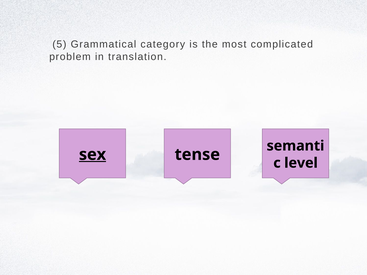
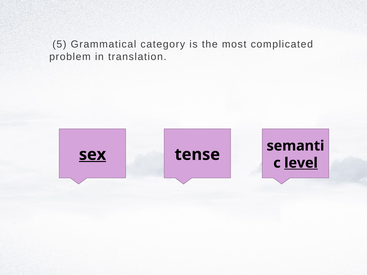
level underline: none -> present
